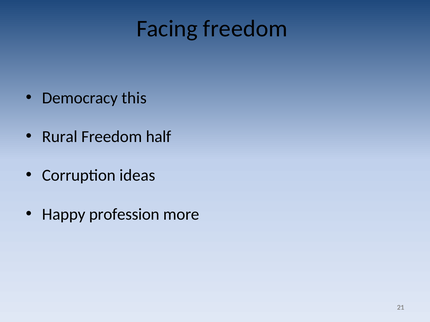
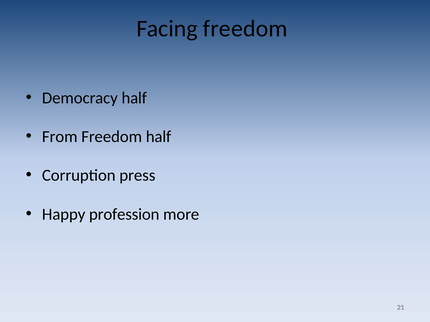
Democracy this: this -> half
Rural: Rural -> From
ideas: ideas -> press
